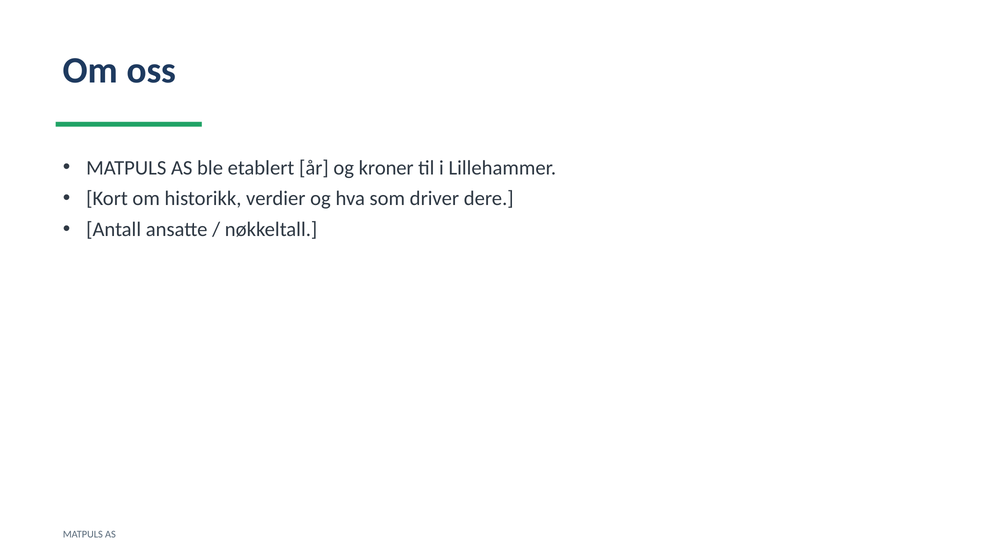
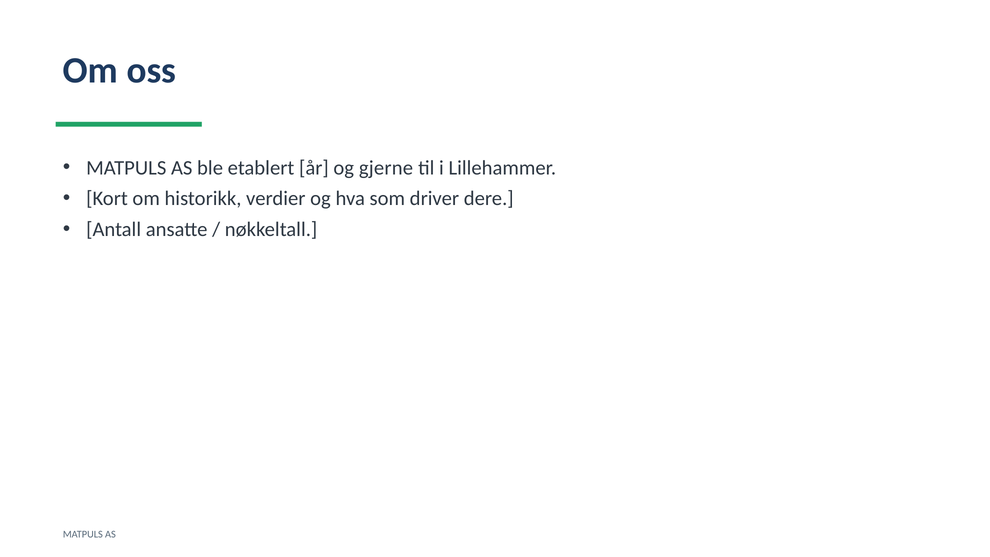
kroner: kroner -> gjerne
